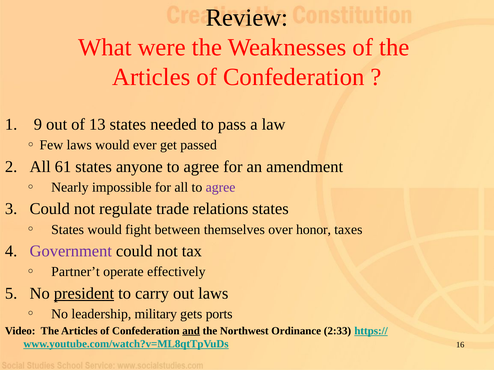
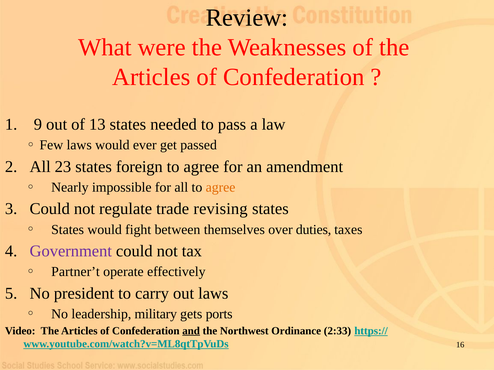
61: 61 -> 23
anyone: anyone -> foreign
agree at (221, 188) colour: purple -> orange
relations: relations -> revising
honor: honor -> duties
president underline: present -> none
